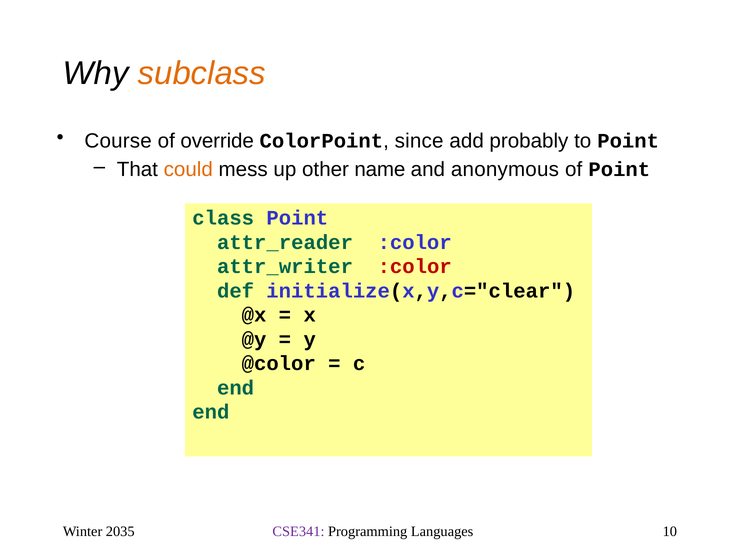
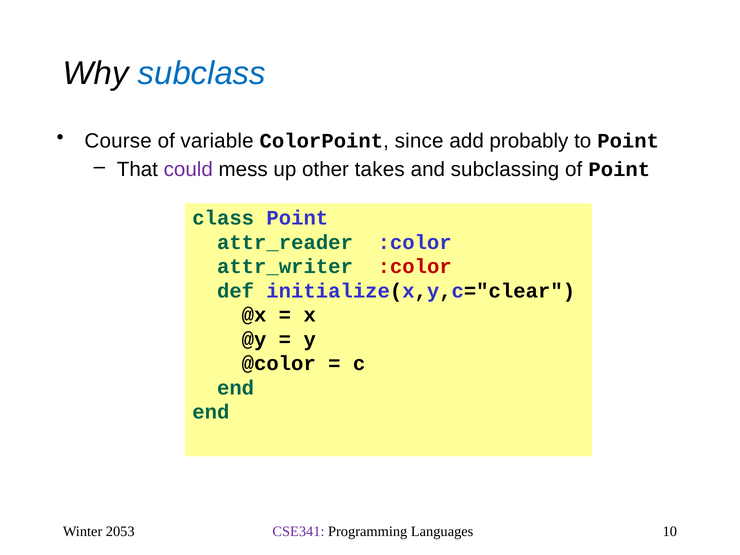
subclass colour: orange -> blue
override: override -> variable
could colour: orange -> purple
name: name -> takes
anonymous: anonymous -> subclassing
2035: 2035 -> 2053
